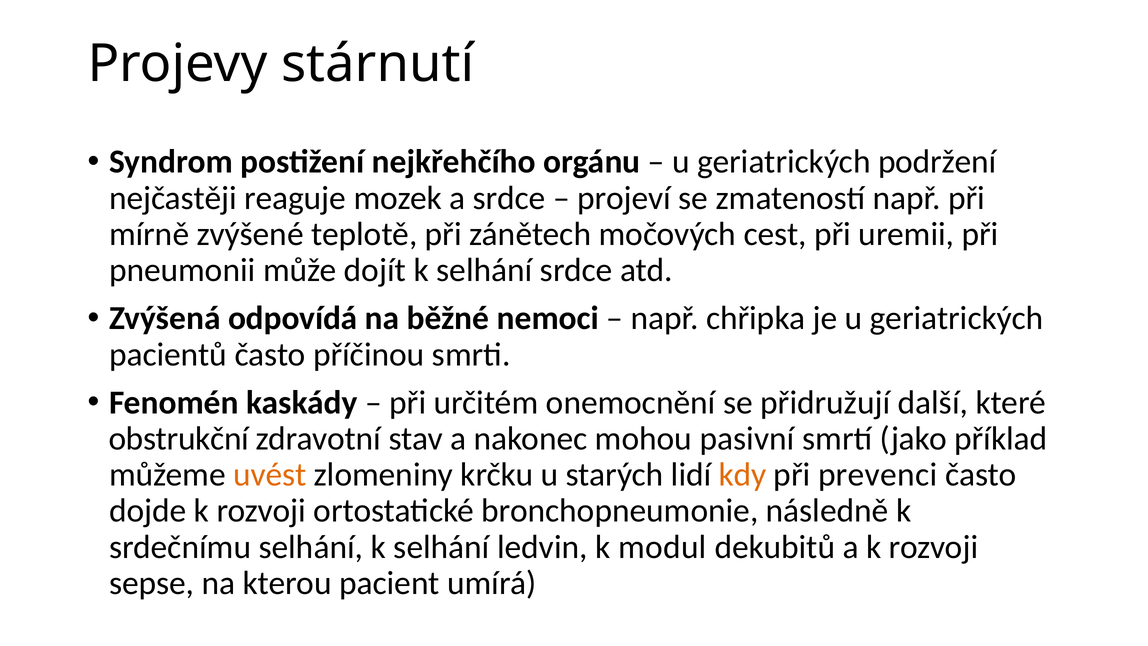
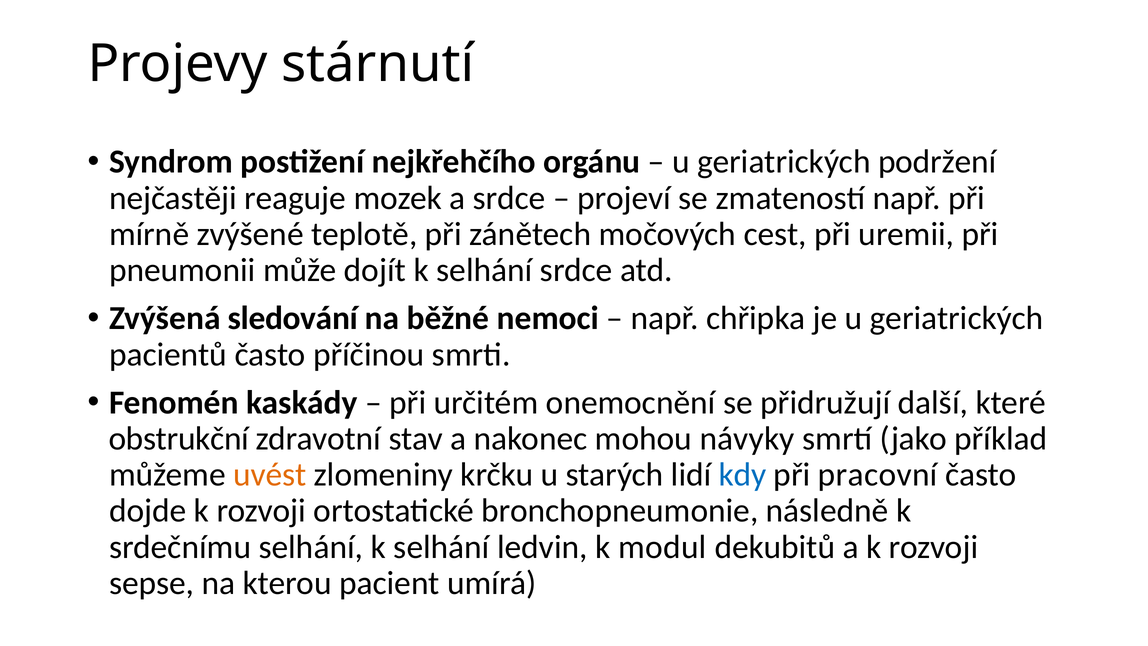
odpovídá: odpovídá -> sledování
pasivní: pasivní -> návyky
kdy colour: orange -> blue
prevenci: prevenci -> pracovní
